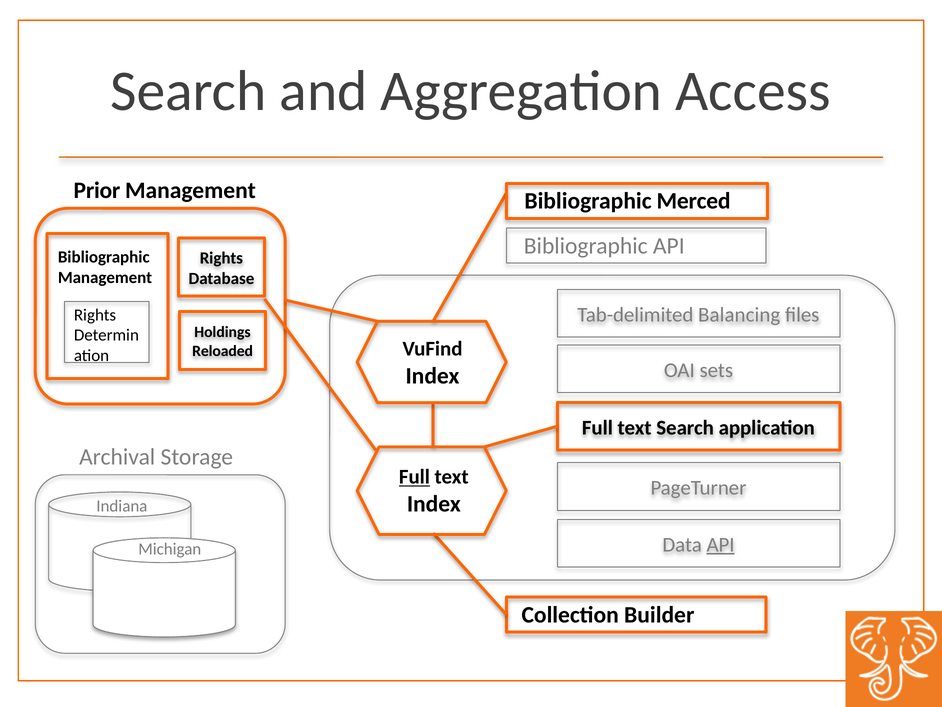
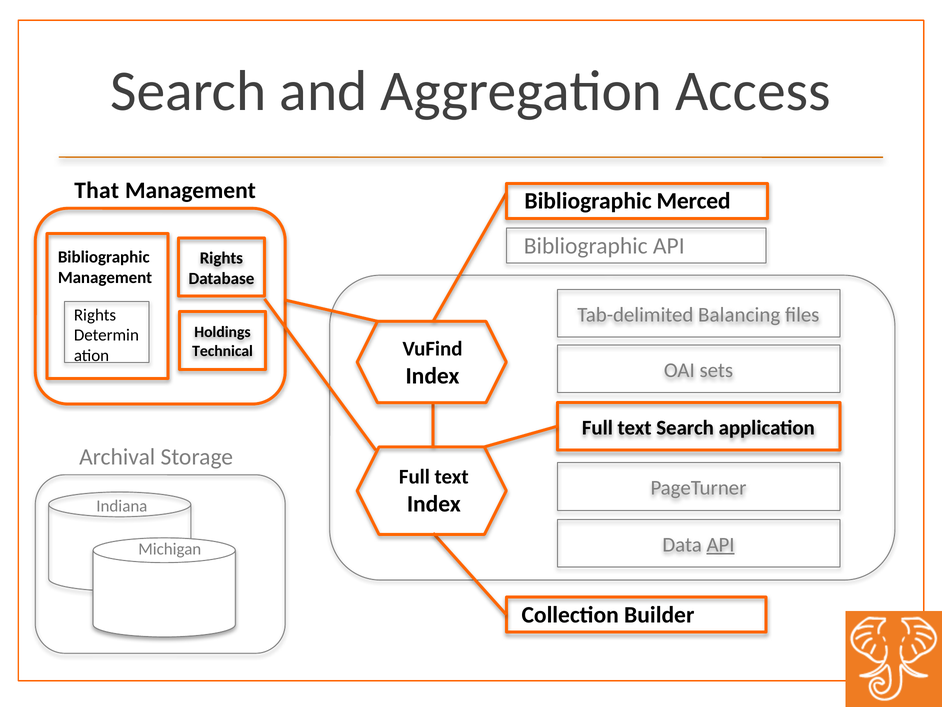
Prior: Prior -> That
Reloaded: Reloaded -> Technical
Full at (414, 477) underline: present -> none
